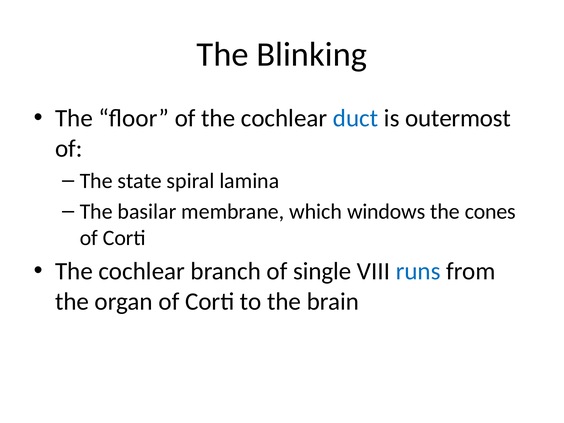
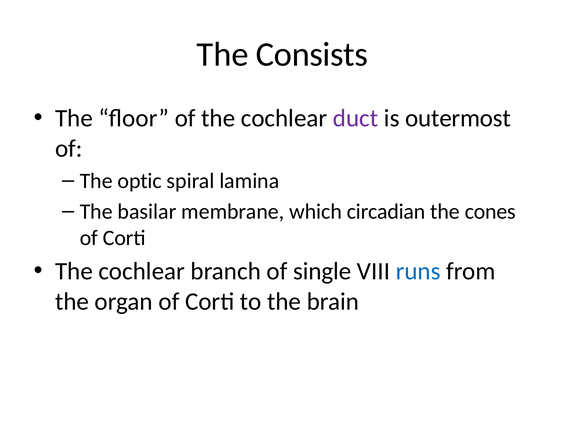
Blinking: Blinking -> Consists
duct colour: blue -> purple
state: state -> optic
windows: windows -> circadian
